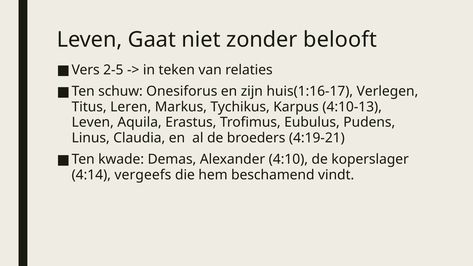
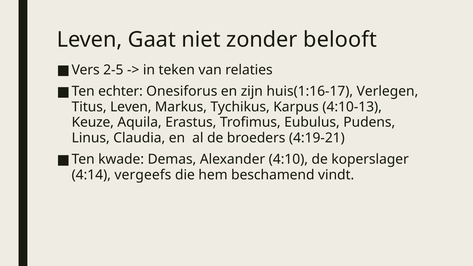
schuw: schuw -> echter
Titus Leren: Leren -> Leven
Leven at (93, 122): Leven -> Keuze
